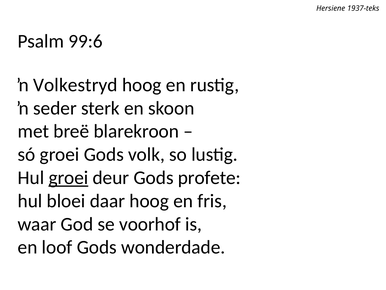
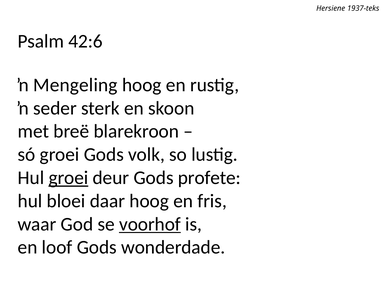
99:6: 99:6 -> 42:6
Volkestryd: Volkestryd -> Mengeling
voorhof underline: none -> present
